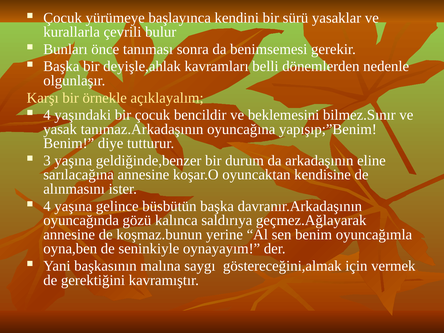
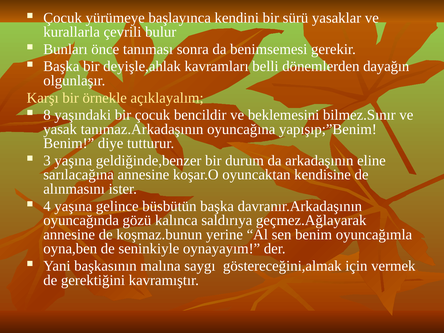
nedenle: nedenle -> dayağın
4 at (47, 115): 4 -> 8
